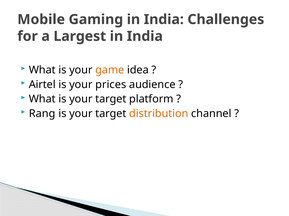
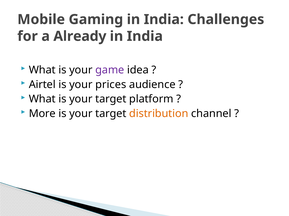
Largest: Largest -> Already
game colour: orange -> purple
Rang: Rang -> More
